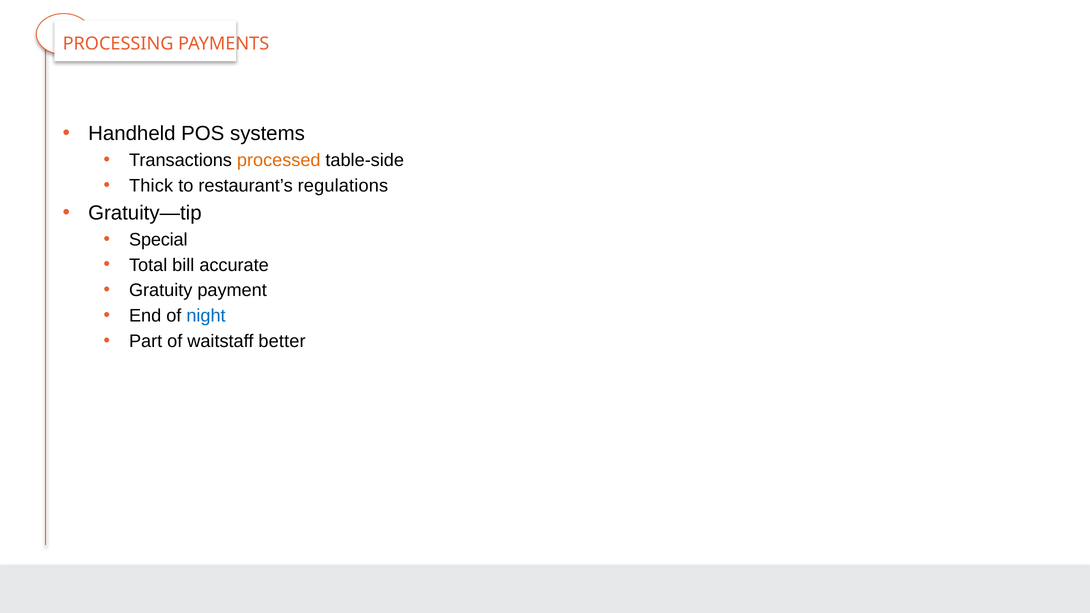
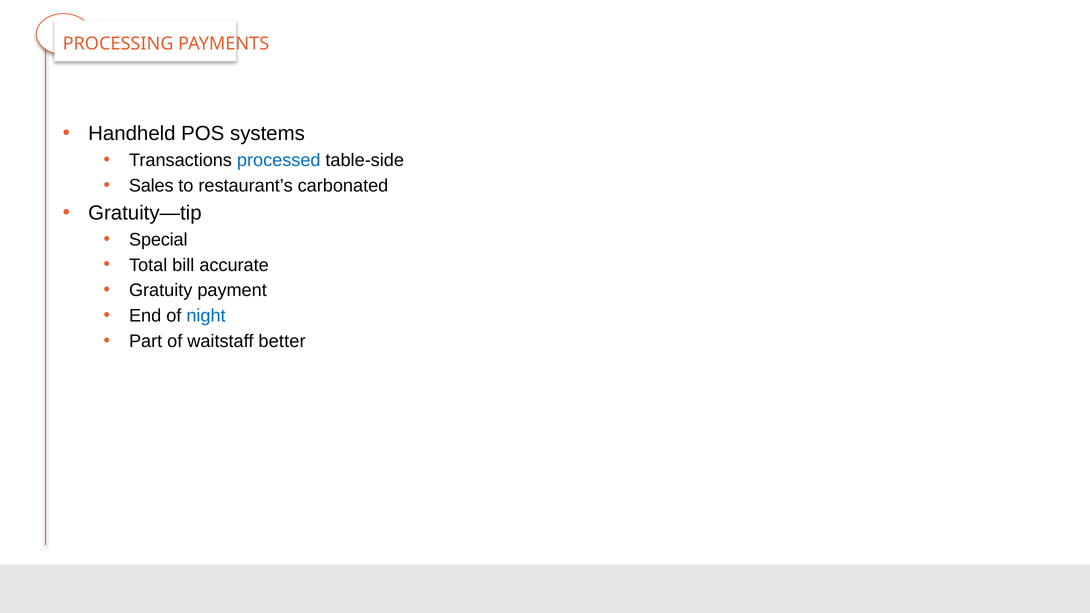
processed colour: orange -> blue
Thick: Thick -> Sales
regulations: regulations -> carbonated
